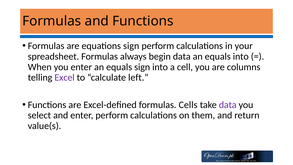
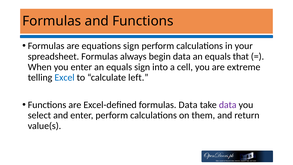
equals into: into -> that
columns: columns -> extreme
Excel colour: purple -> blue
formulas Cells: Cells -> Data
